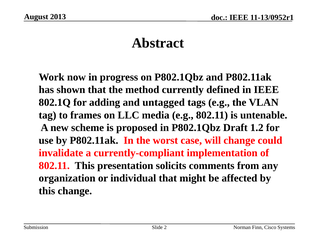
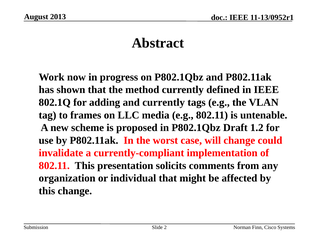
and untagged: untagged -> currently
